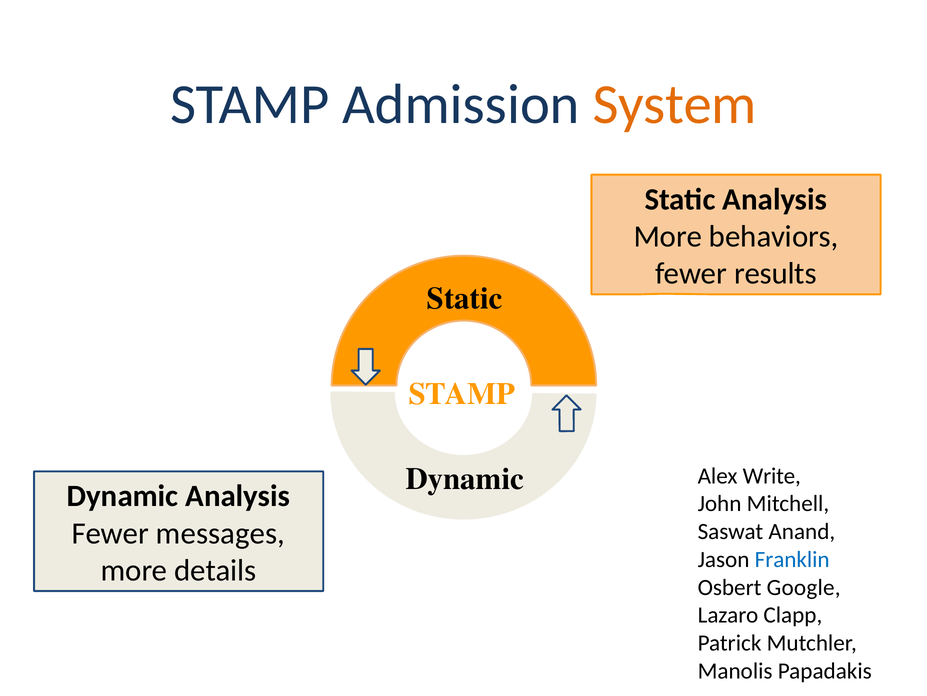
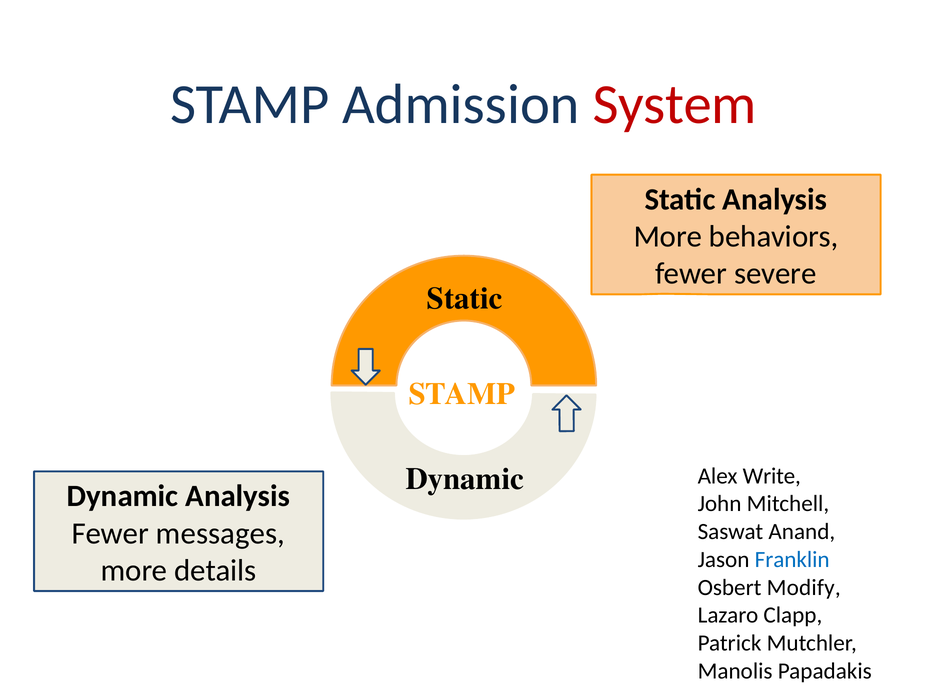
System colour: orange -> red
results: results -> severe
Google: Google -> Modify
